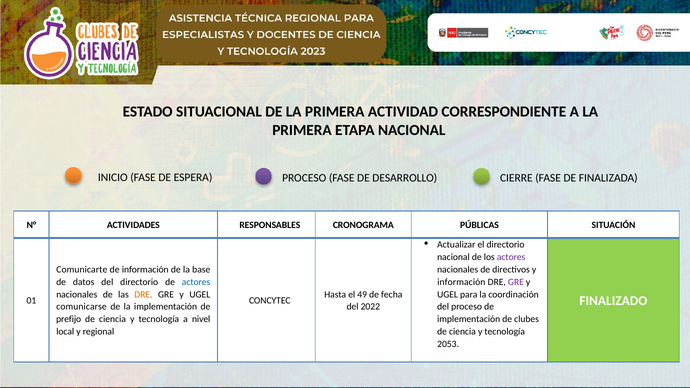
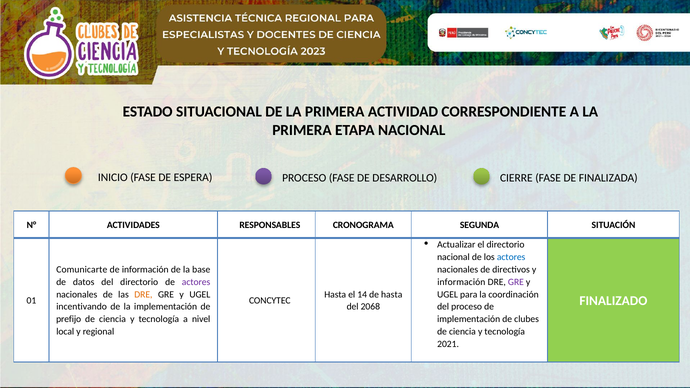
PÚBLICAS: PÚBLICAS -> SEGUNDA
actores at (511, 257) colour: purple -> blue
actores at (196, 282) colour: blue -> purple
49: 49 -> 14
de fecha: fecha -> hasta
comunicarse: comunicarse -> incentivando
2022: 2022 -> 2068
2053: 2053 -> 2021
